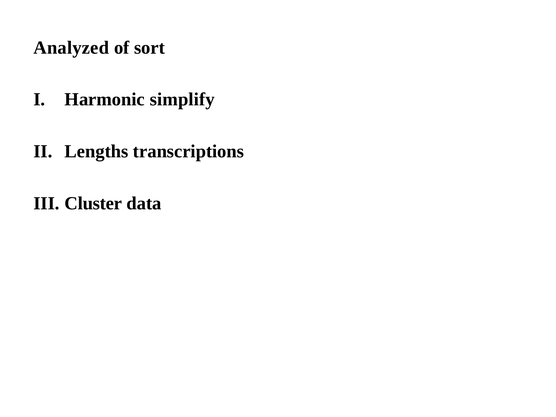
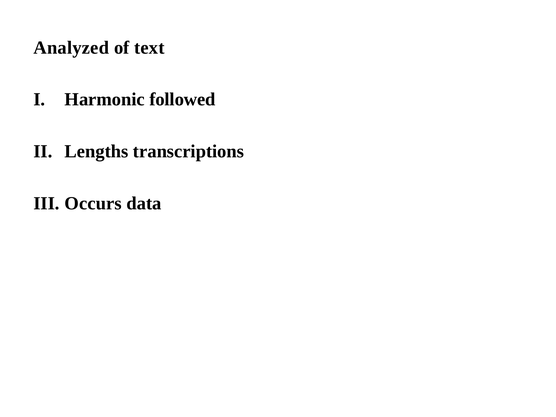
sort: sort -> text
simplify: simplify -> followed
Cluster: Cluster -> Occurs
